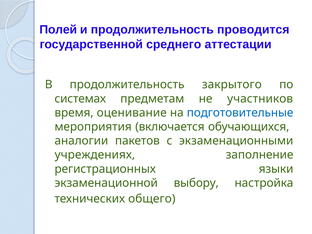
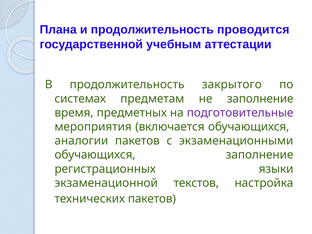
Полей: Полей -> Плана
среднего: среднего -> учебным
не участников: участников -> заполнение
оценивание: оценивание -> предметных
подготовительные colour: blue -> purple
учреждениях at (95, 155): учреждениях -> обучающихся
выбору: выбору -> текстов
технических общего: общего -> пакетов
